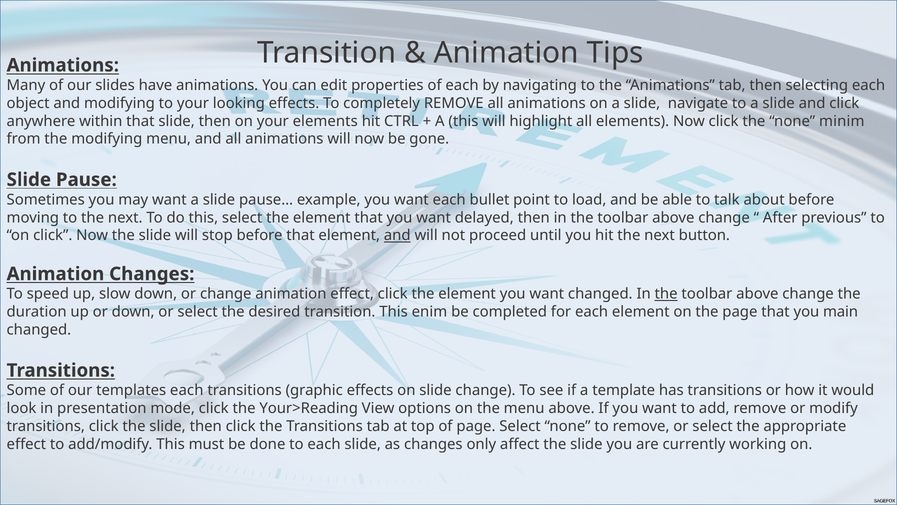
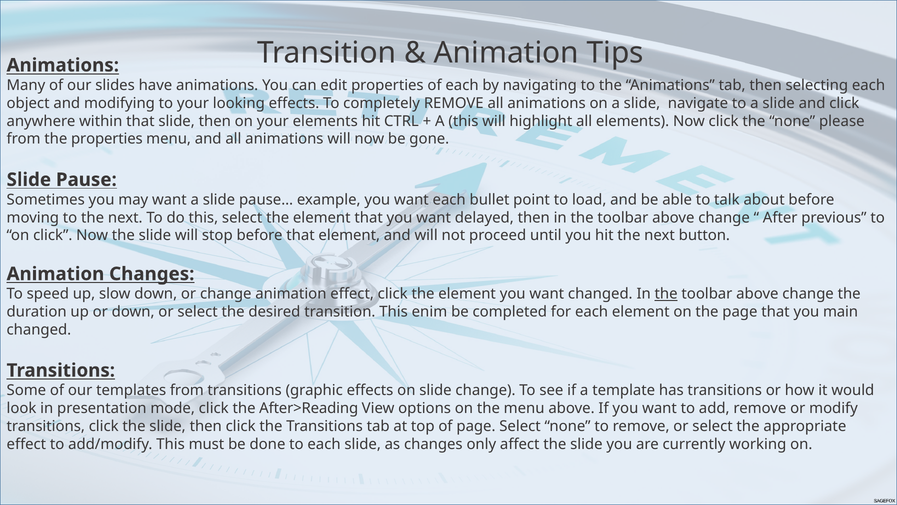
minim: minim -> please
the modifying: modifying -> properties
and at (397, 235) underline: present -> none
templates each: each -> from
Your>Reading: Your>Reading -> After>Reading
